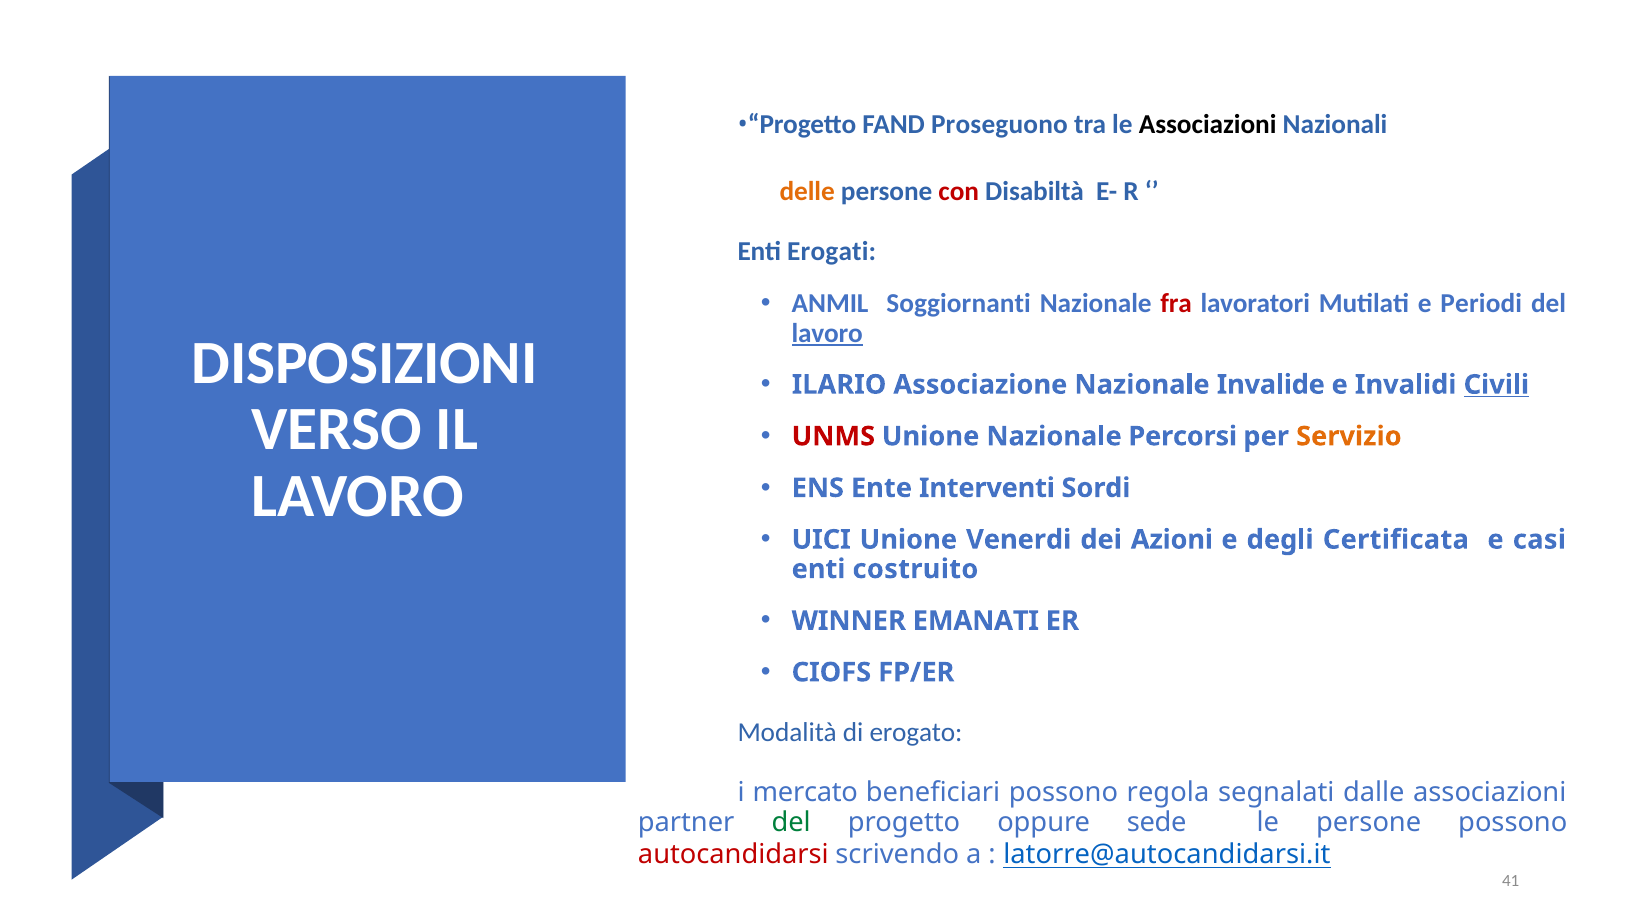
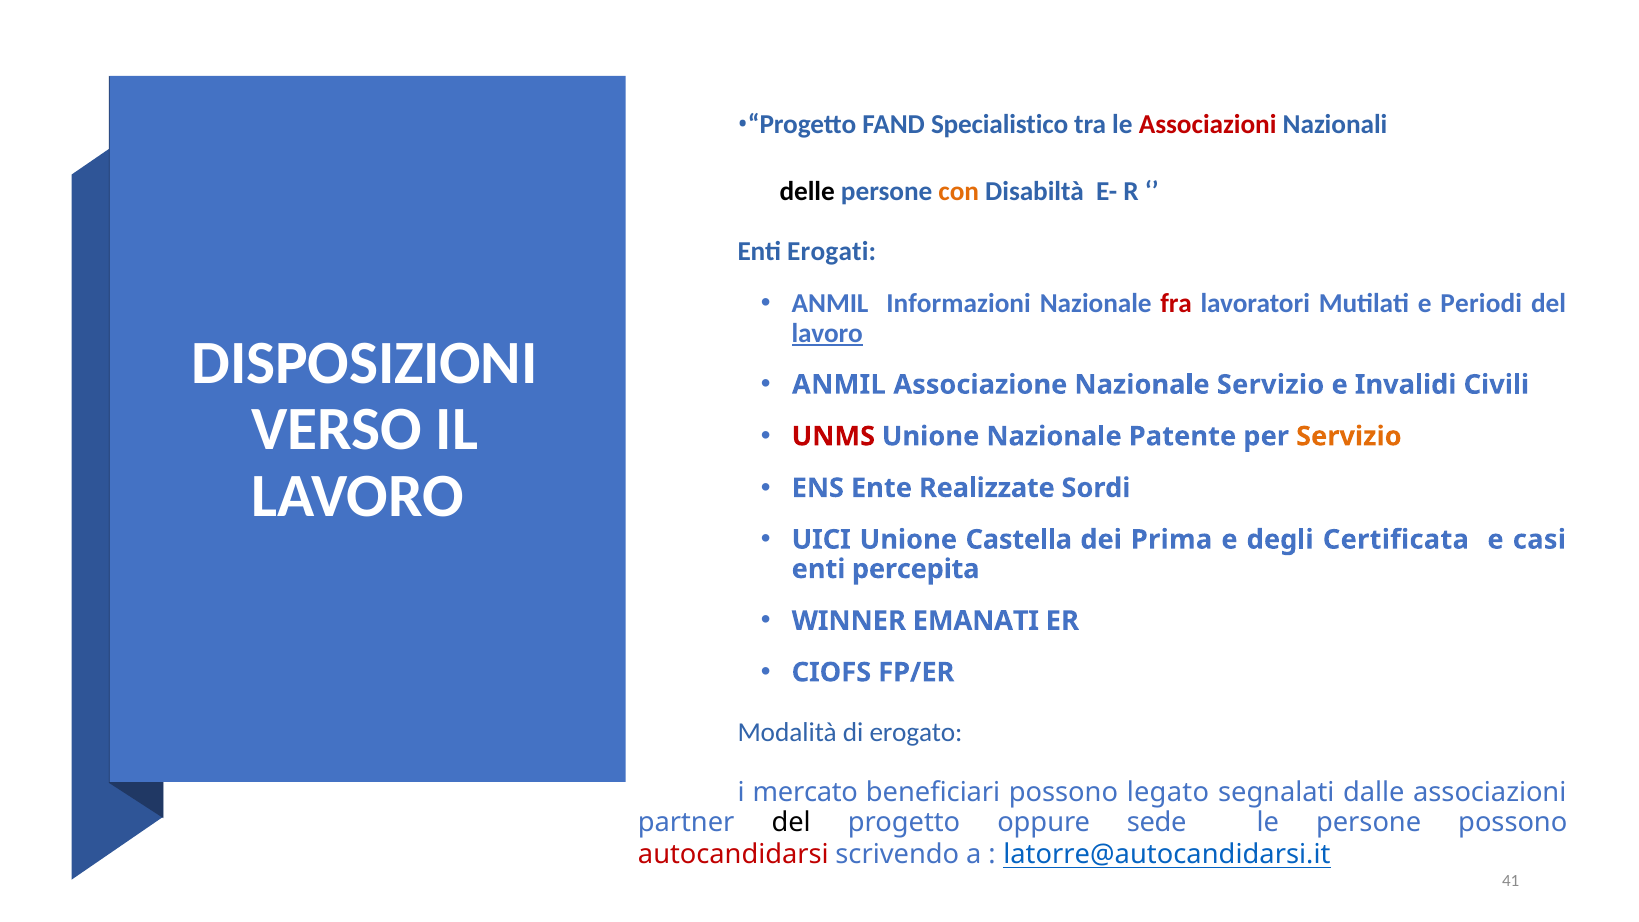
Proseguono: Proseguono -> Specialistico
Associazioni at (1208, 125) colour: black -> red
delle colour: orange -> black
con colour: red -> orange
Soggiornanti: Soggiornanti -> Informazioni
ILARIO at (839, 385): ILARIO -> ANMIL
Nazionale Invalide: Invalide -> Servizio
Civili underline: present -> none
Percorsi: Percorsi -> Patente
Interventi: Interventi -> Realizzate
Venerdi: Venerdi -> Castella
Azioni: Azioni -> Prima
costruito: costruito -> percepita
regola: regola -> legato
del at (791, 822) colour: green -> black
